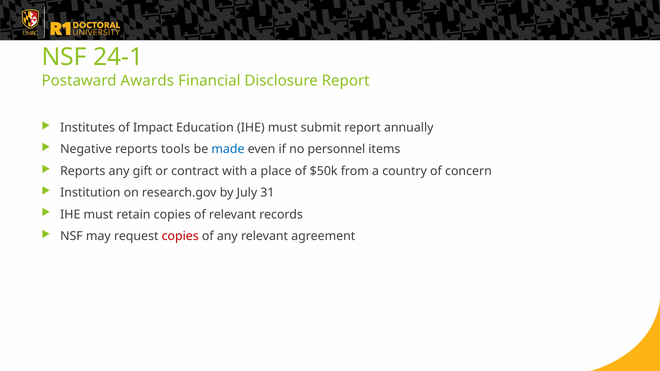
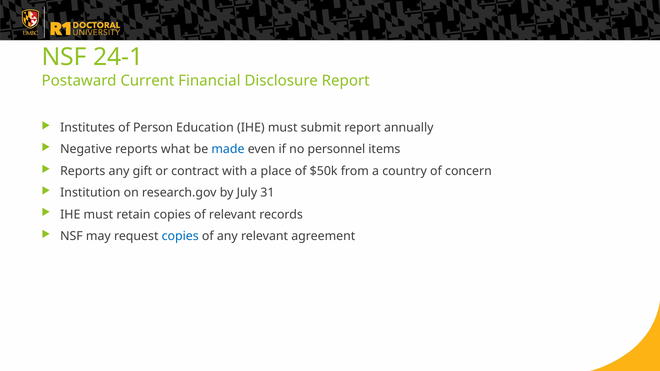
Awards: Awards -> Current
Impact: Impact -> Person
tools: tools -> what
copies at (180, 236) colour: red -> blue
